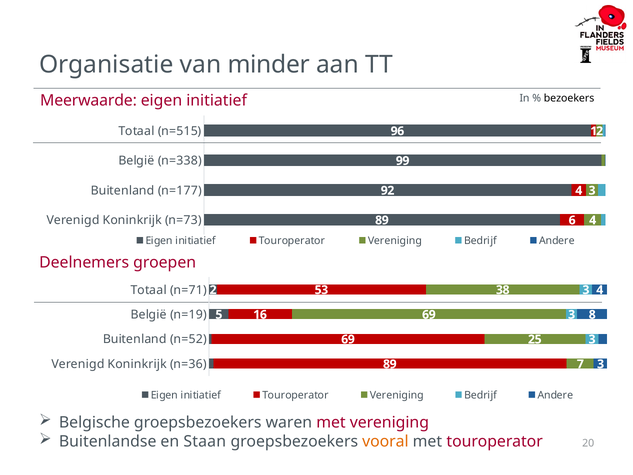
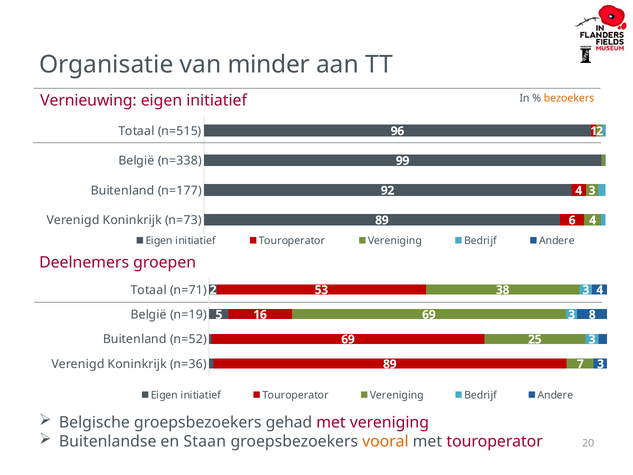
bezoekers colour: black -> orange
Meerwaarde: Meerwaarde -> Vernieuwing
waren: waren -> gehad
